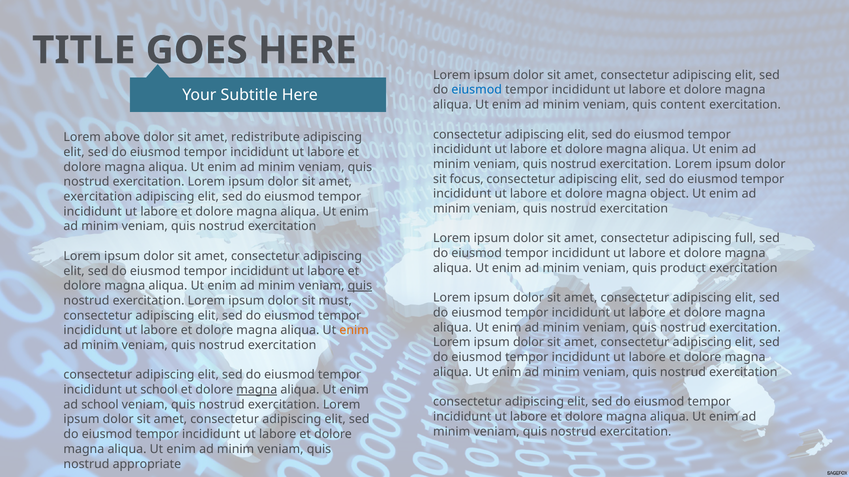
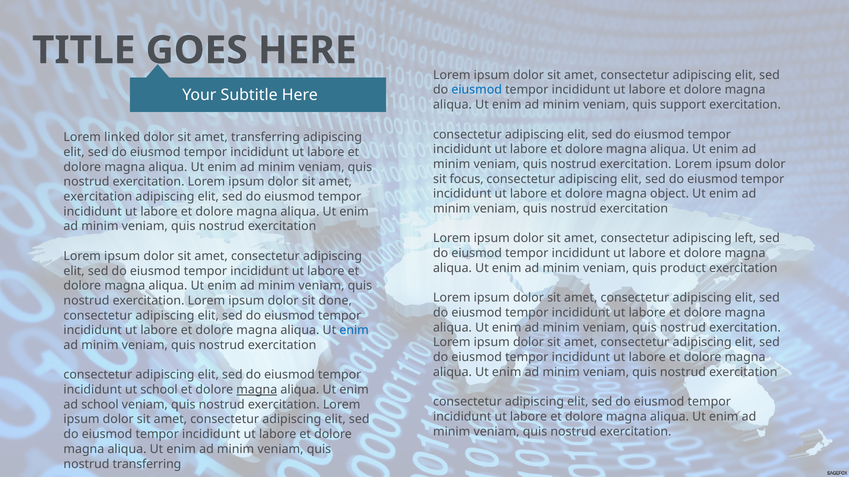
content: content -> support
above: above -> linked
amet redistribute: redistribute -> transferring
full: full -> left
quis at (360, 286) underline: present -> none
must: must -> done
enim at (354, 331) colour: orange -> blue
nostrud appropriate: appropriate -> transferring
